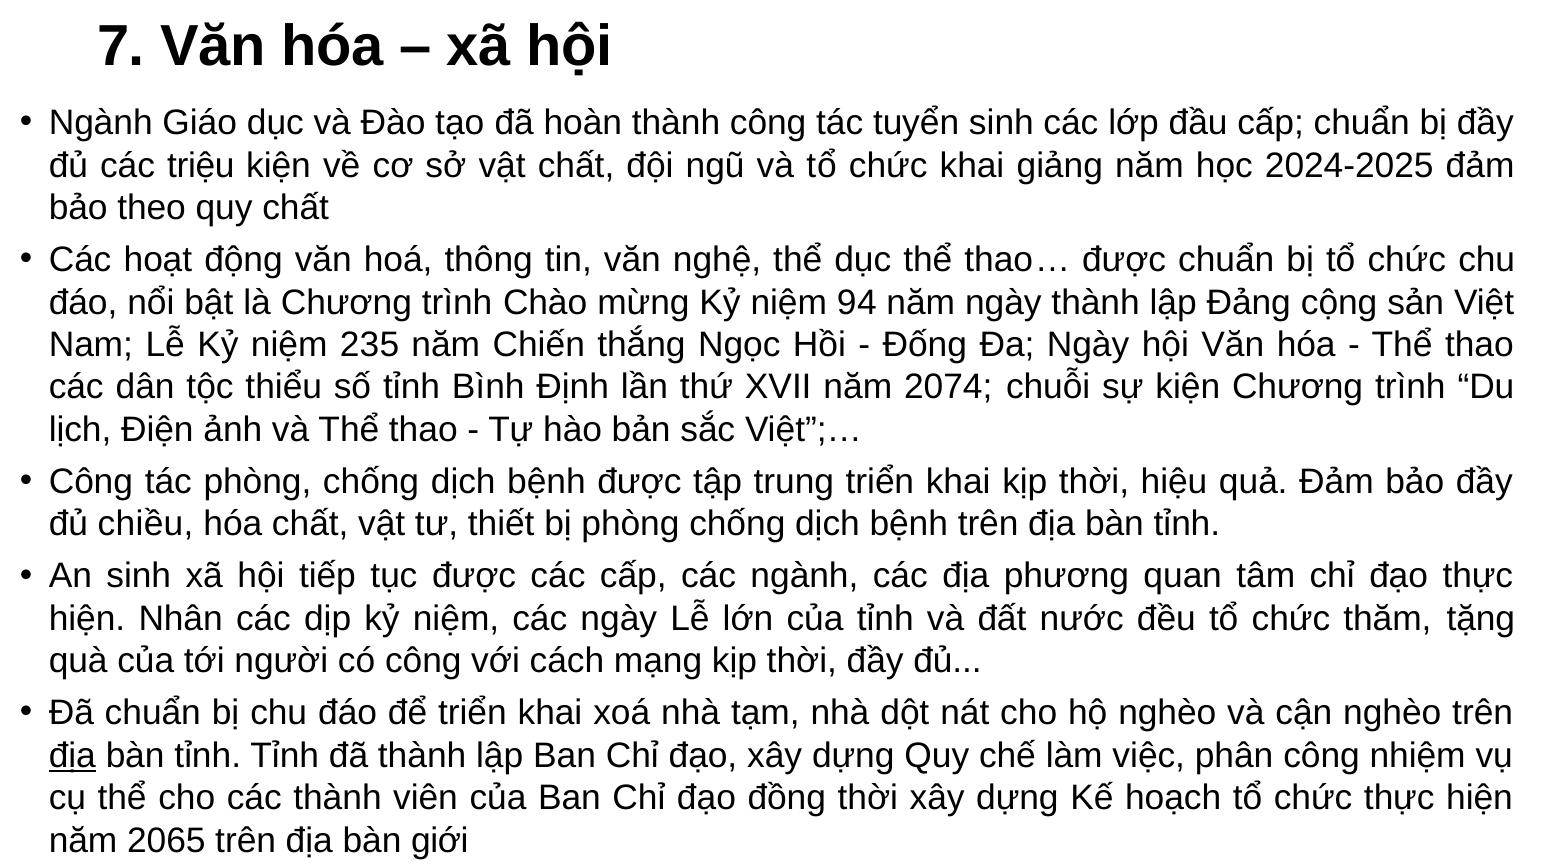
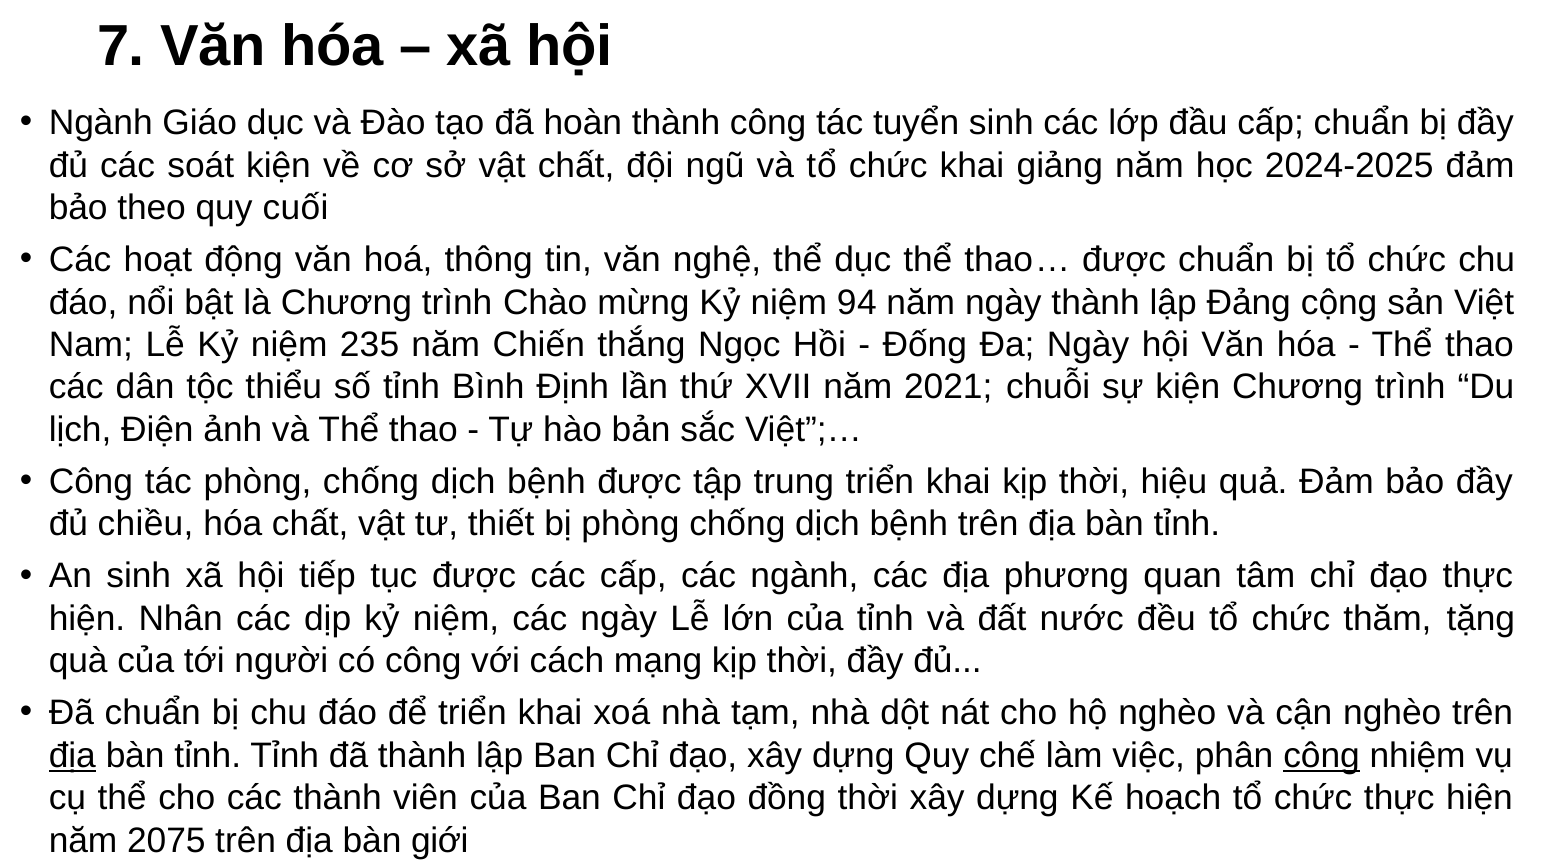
triệu: triệu -> soát
quy chất: chất -> cuối
2074: 2074 -> 2021
công at (1322, 756) underline: none -> present
2065: 2065 -> 2075
